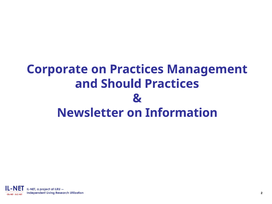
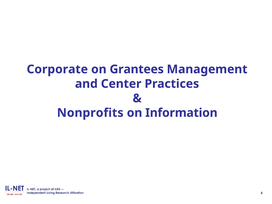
on Practices: Practices -> Grantees
Should: Should -> Center
Newsletter: Newsletter -> Nonprofits
